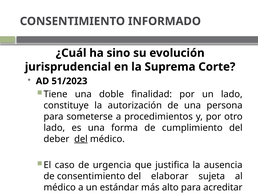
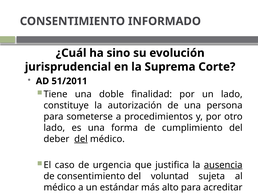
51/2023: 51/2023 -> 51/2011
ausencia underline: none -> present
elaborar: elaborar -> voluntad
